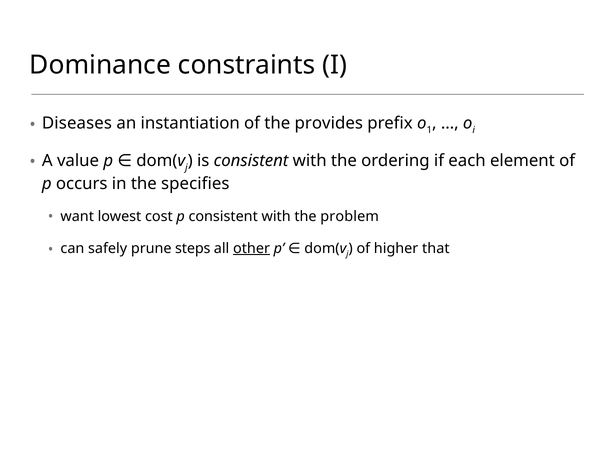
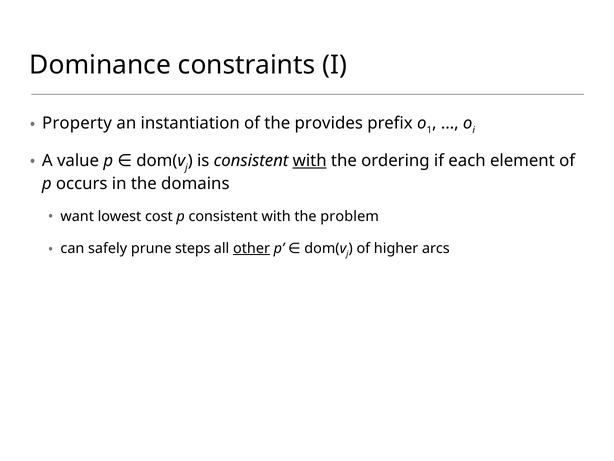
Diseases: Diseases -> Property
with at (310, 161) underline: none -> present
specifies: specifies -> domains
that: that -> arcs
